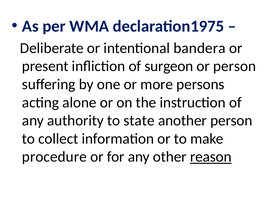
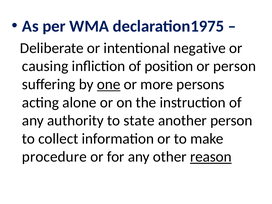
bandera: bandera -> negative
present: present -> causing
surgeon: surgeon -> position
one underline: none -> present
